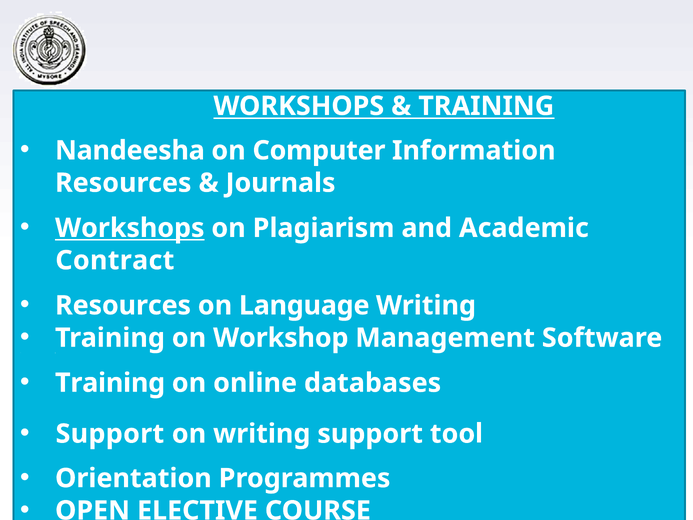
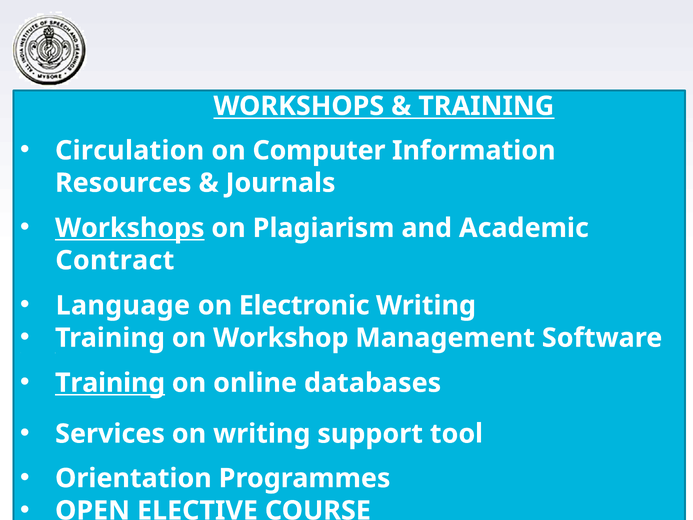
Nandeesha: Nandeesha -> Circulation
Resources at (123, 305): Resources -> Language
Language: Language -> Electronic
Training at (110, 383) underline: none -> present
Support at (110, 434): Support -> Services
